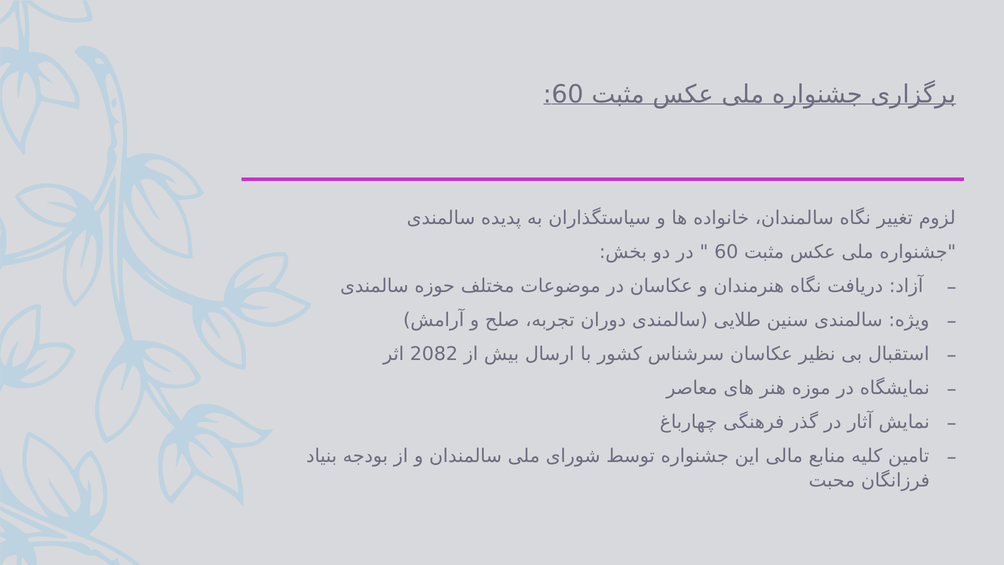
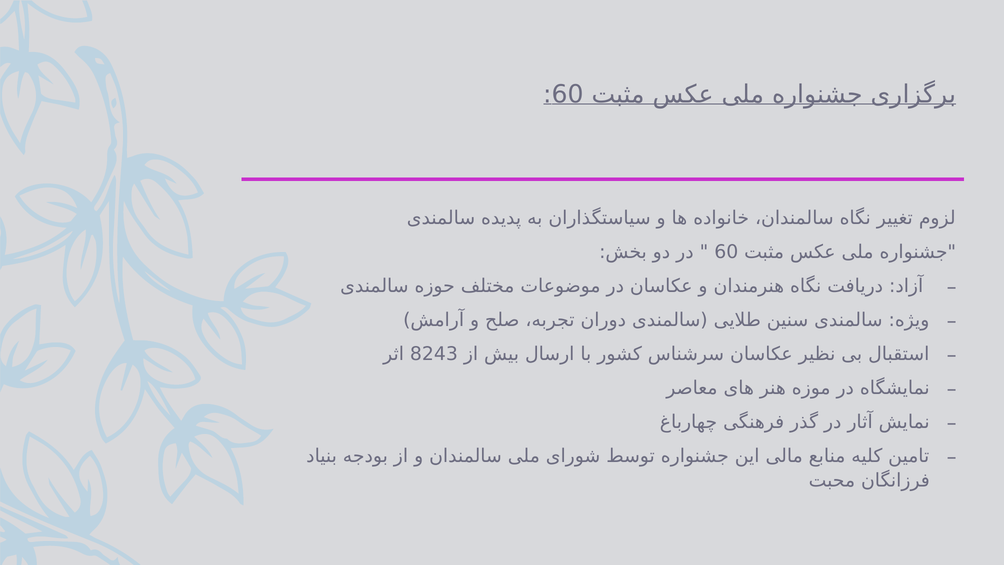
2082: 2082 -> 8243
